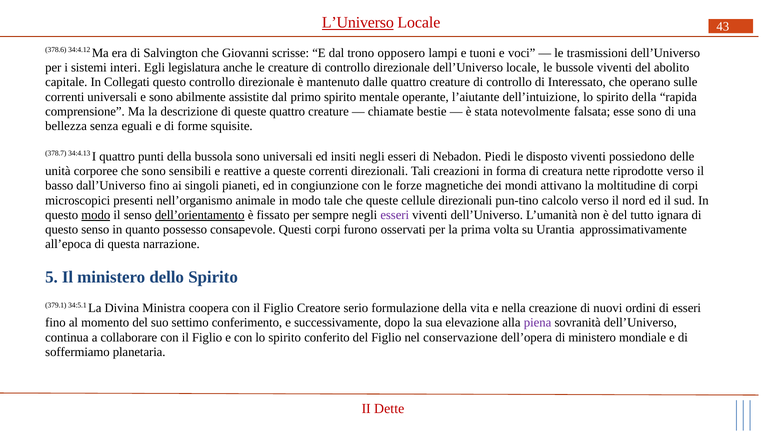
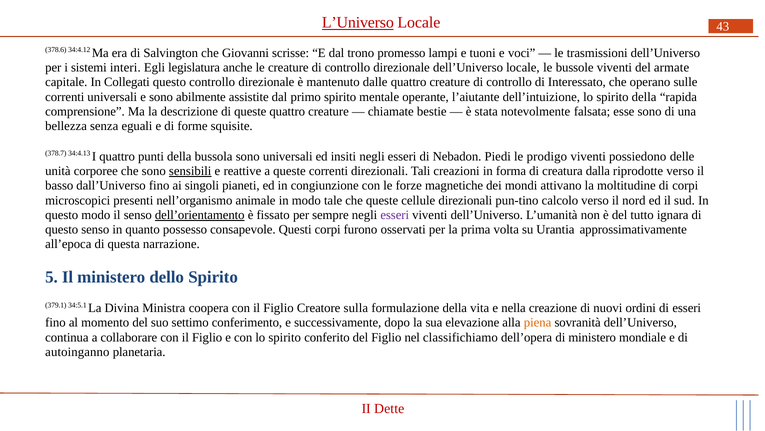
opposero: opposero -> promesso
abolito: abolito -> armate
disposto: disposto -> prodigo
sensibili underline: none -> present
nette: nette -> dalla
modo at (96, 215) underline: present -> none
serio: serio -> sulla
piena colour: purple -> orange
conservazione: conservazione -> classifichiamo
soffermiamo: soffermiamo -> autoinganno
